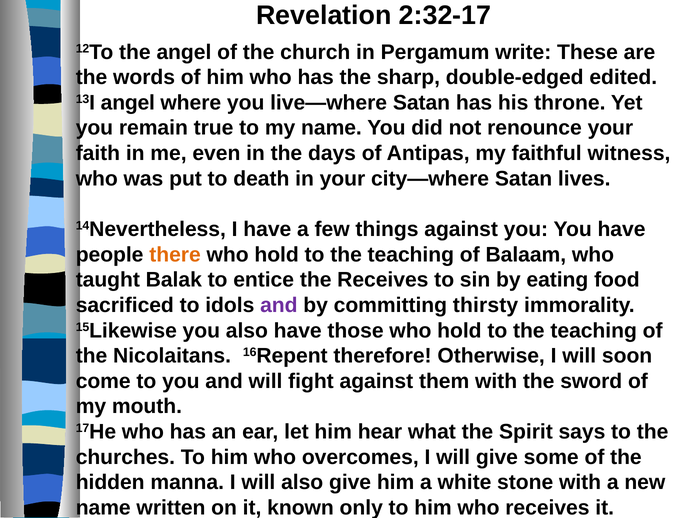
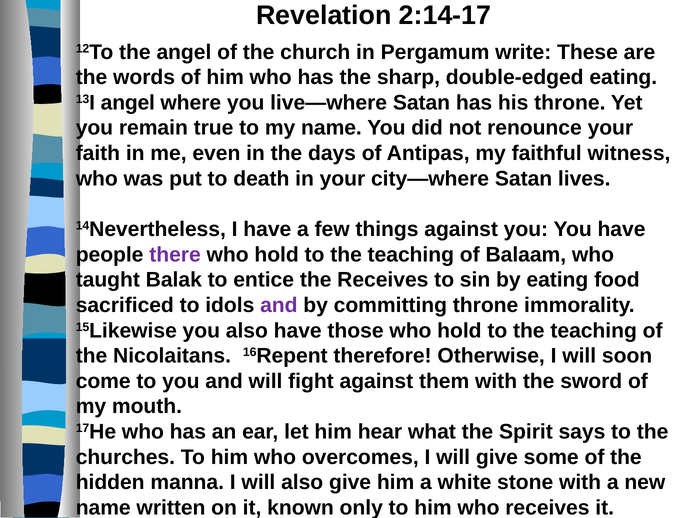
2:32-17: 2:32-17 -> 2:14-17
double-edged edited: edited -> eating
there colour: orange -> purple
committing thirsty: thirsty -> throne
